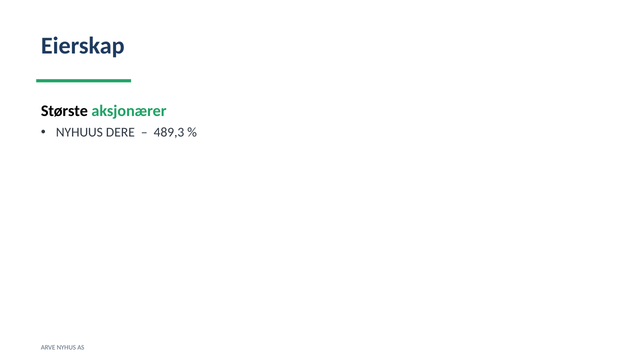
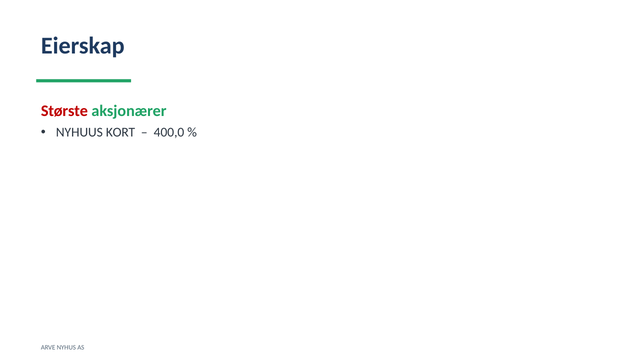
Største colour: black -> red
DERE: DERE -> KORT
489,3: 489,3 -> 400,0
